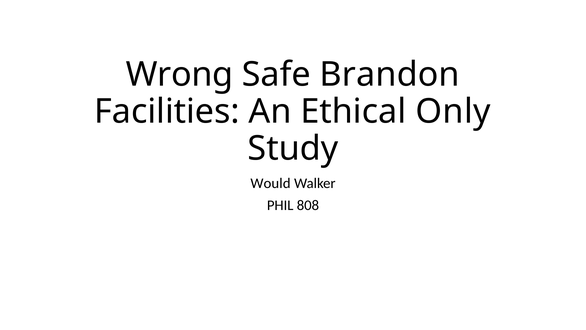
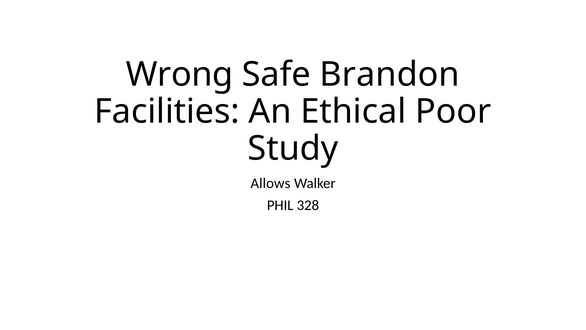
Only: Only -> Poor
Would: Would -> Allows
808: 808 -> 328
